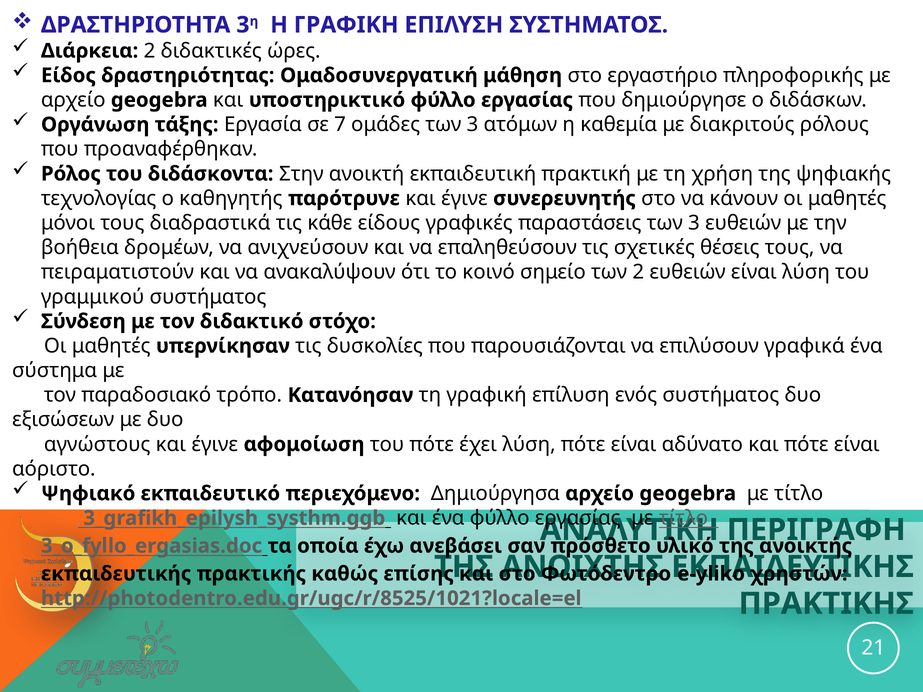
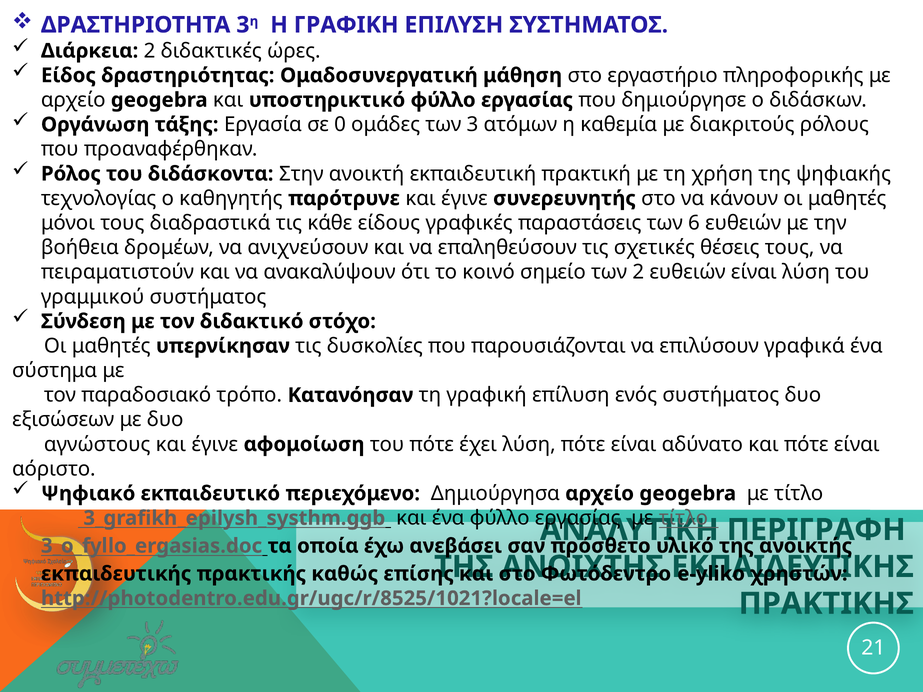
7: 7 -> 0
παραστάσεις των 3: 3 -> 6
